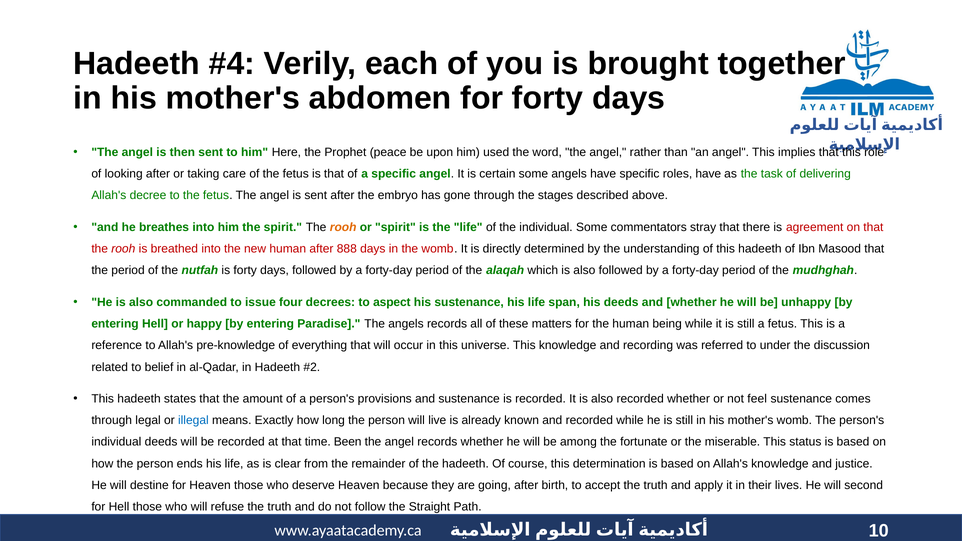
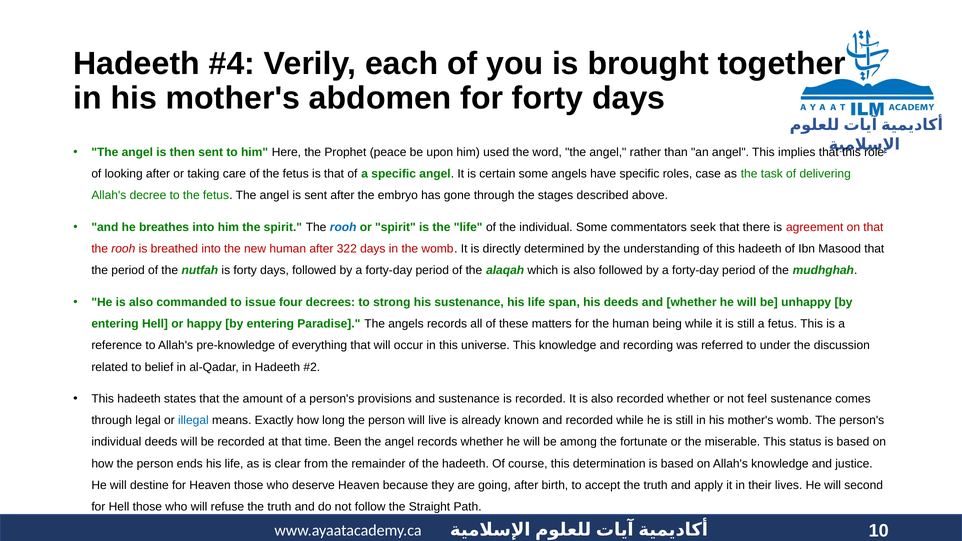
roles have: have -> case
rooh at (343, 227) colour: orange -> blue
stray: stray -> seek
888: 888 -> 322
aspect: aspect -> strong
